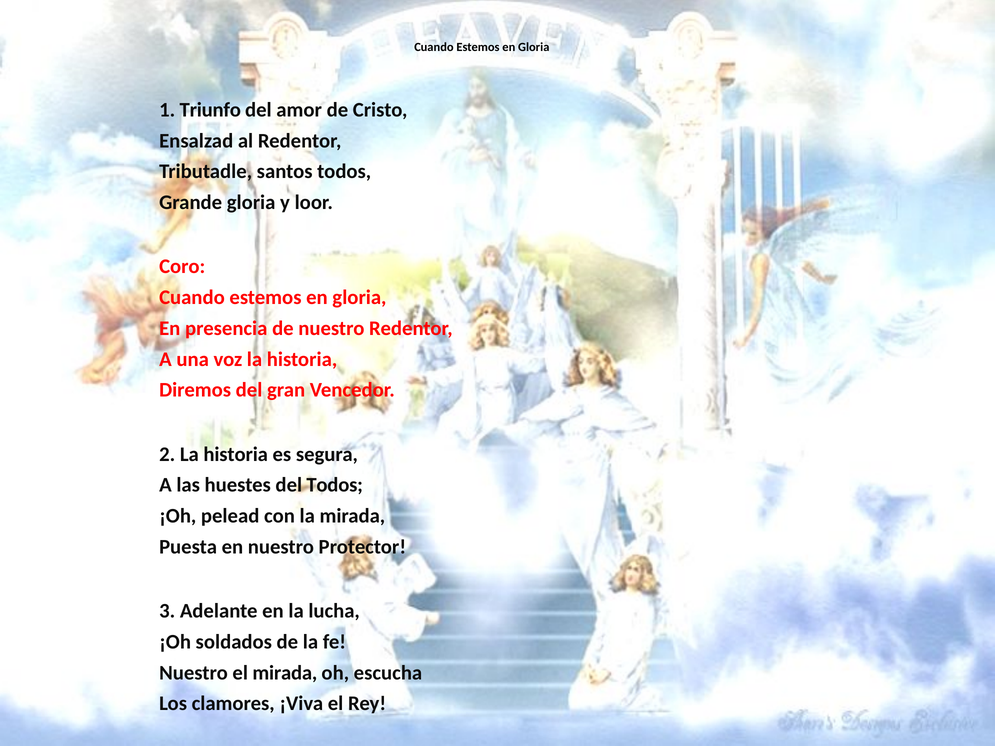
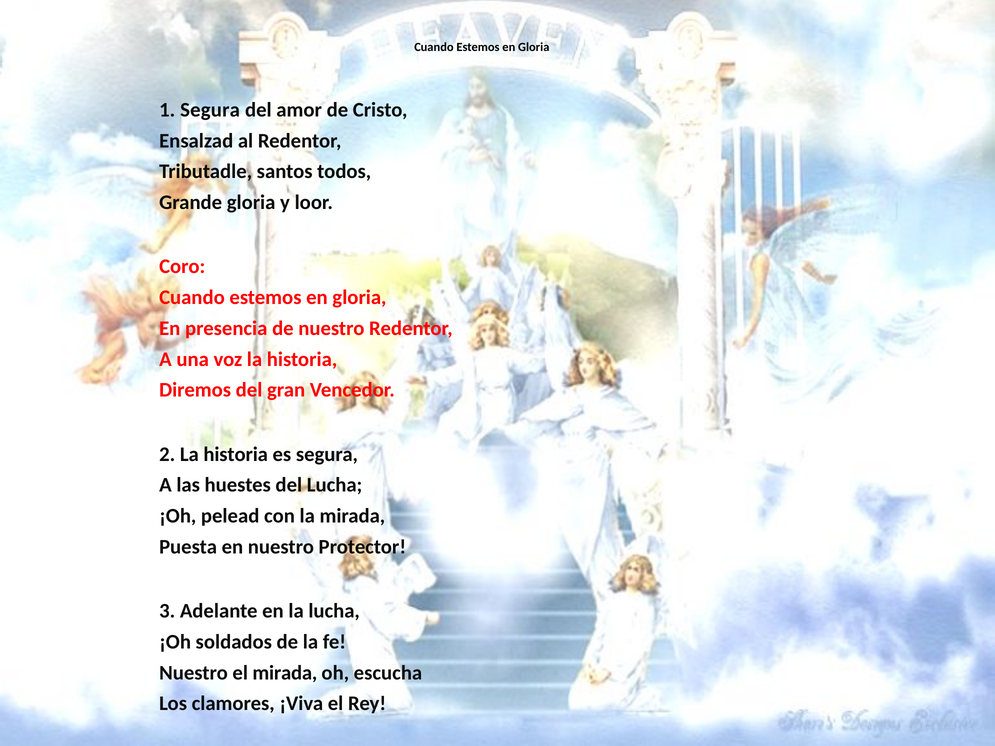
1 Triunfo: Triunfo -> Segura
del Todos: Todos -> Lucha
